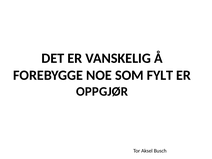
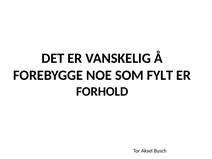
OPPGJØR: OPPGJØR -> FORHOLD
